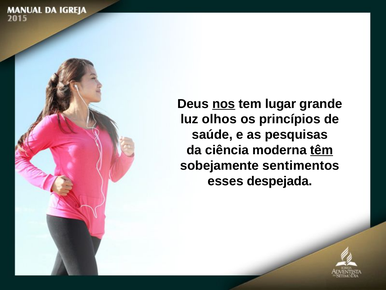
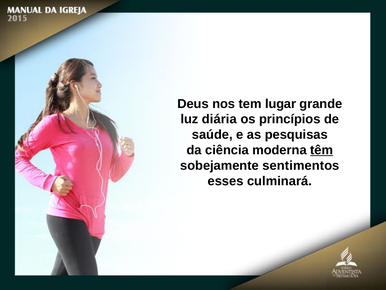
nos underline: present -> none
olhos: olhos -> diária
despejada: despejada -> culminará
